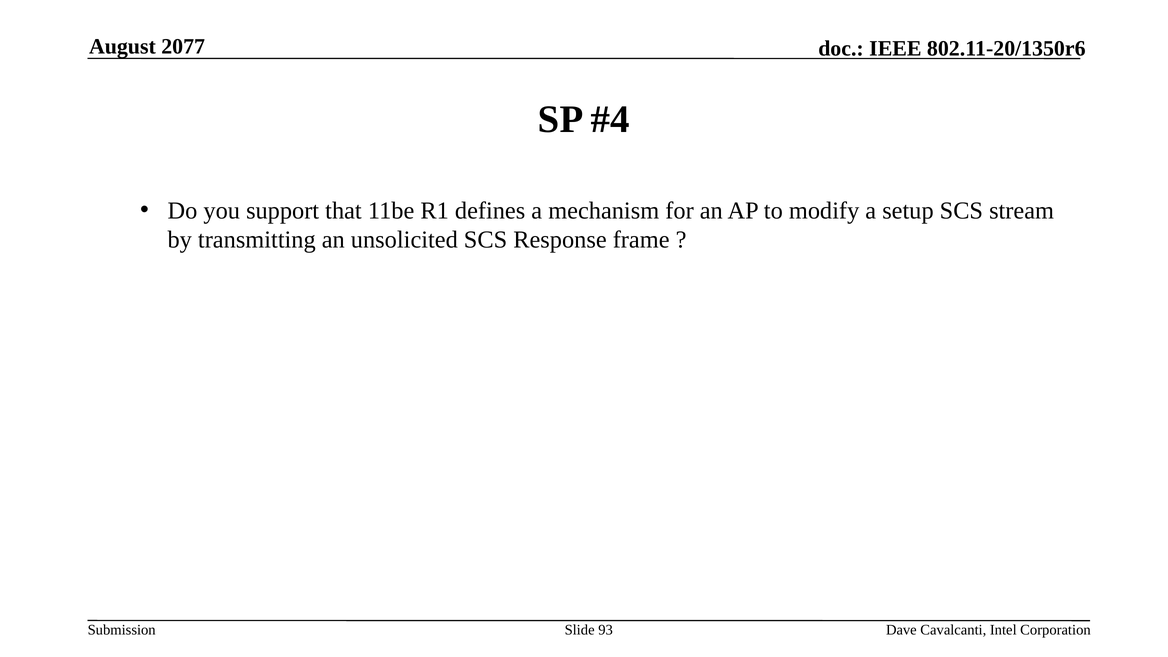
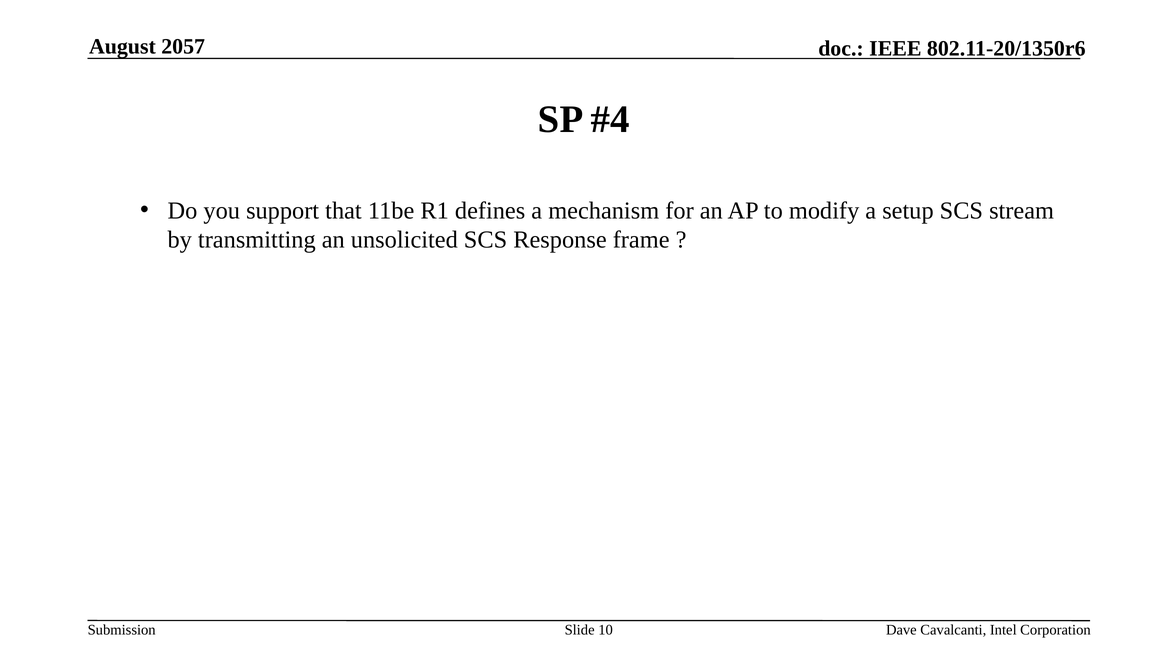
2077: 2077 -> 2057
93: 93 -> 10
